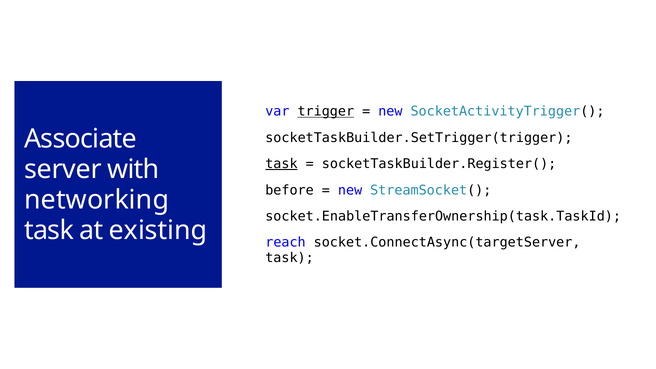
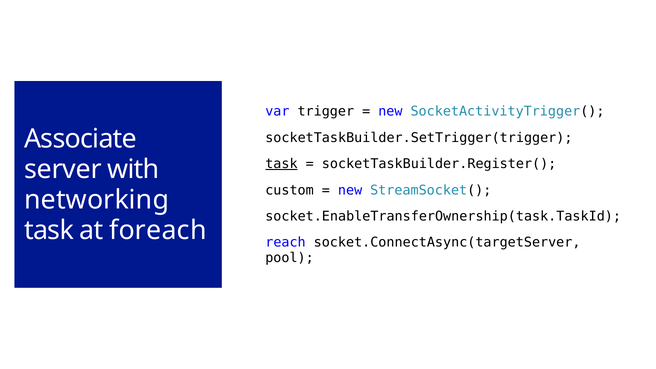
trigger underline: present -> none
before: before -> custom
existing: existing -> foreach
task at (290, 258): task -> pool
